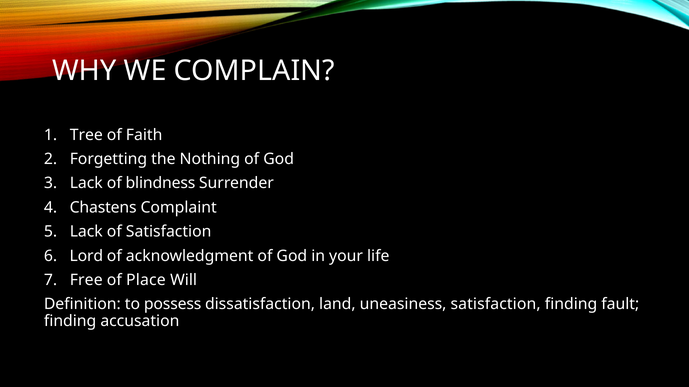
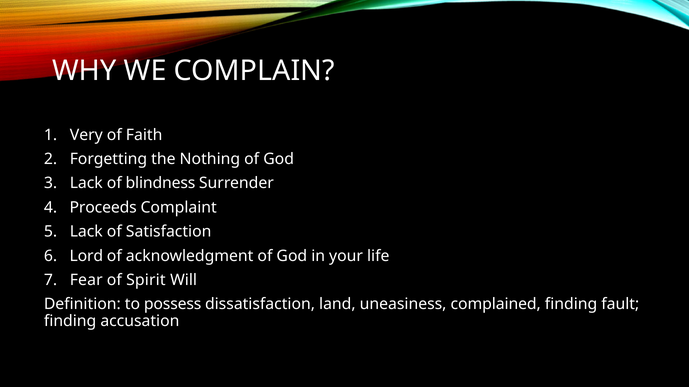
Tree: Tree -> Very
Chastens: Chastens -> Proceeds
Free: Free -> Fear
Place: Place -> Spirit
uneasiness satisfaction: satisfaction -> complained
